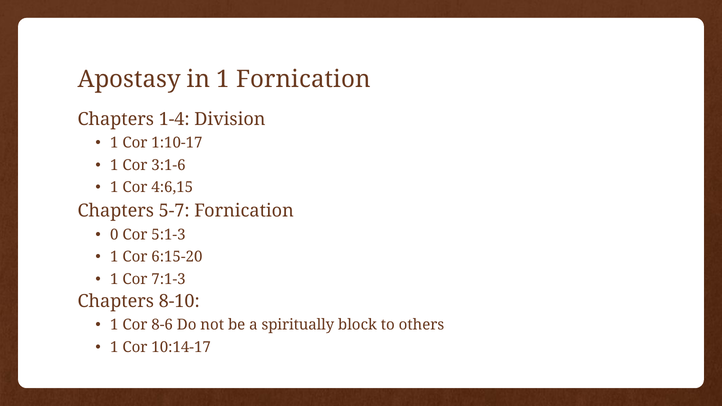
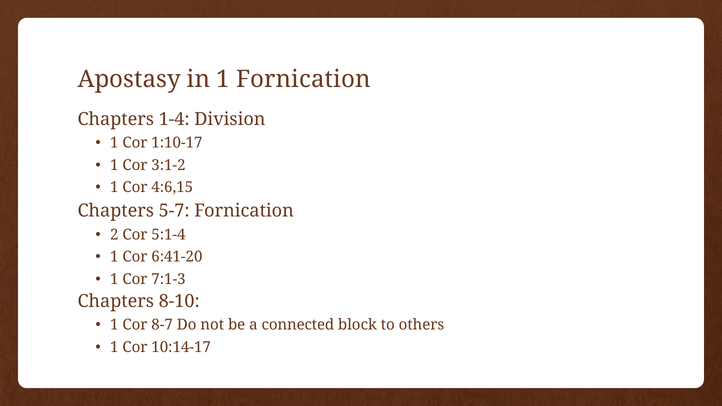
3:1-6: 3:1-6 -> 3:1-2
0: 0 -> 2
5:1-3: 5:1-3 -> 5:1-4
6:15-20: 6:15-20 -> 6:41-20
8-6: 8-6 -> 8-7
spiritually: spiritually -> connected
